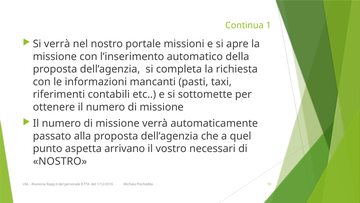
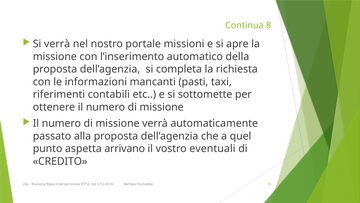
1: 1 -> 8
necessari: necessari -> eventuali
NOSTRO at (60, 161): NOSTRO -> CREDITO
